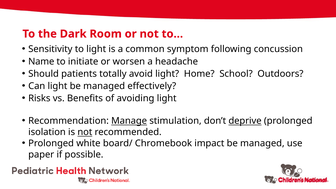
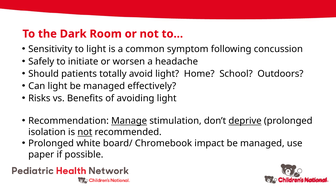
Name: Name -> Safely
